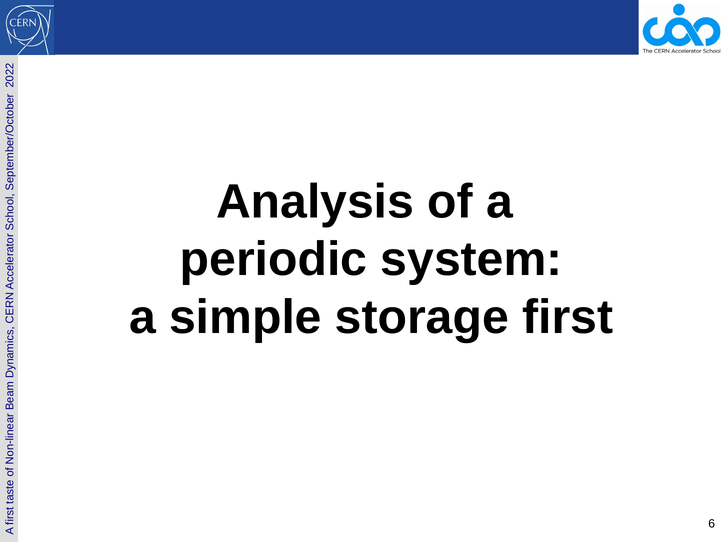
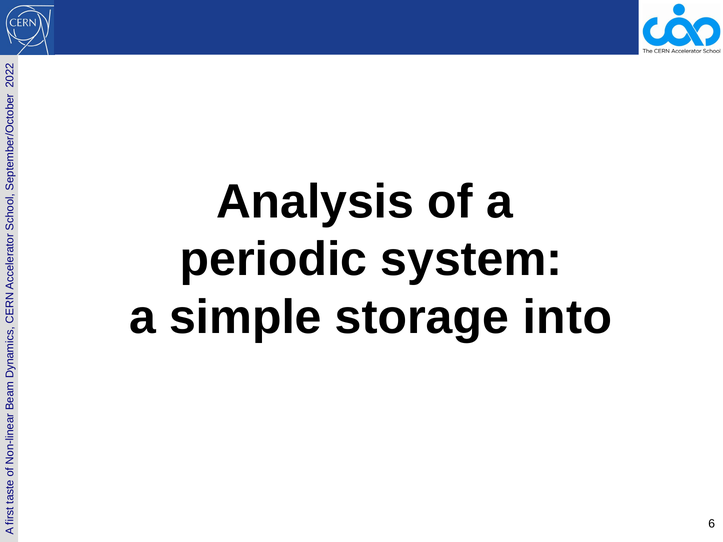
first: first -> into
